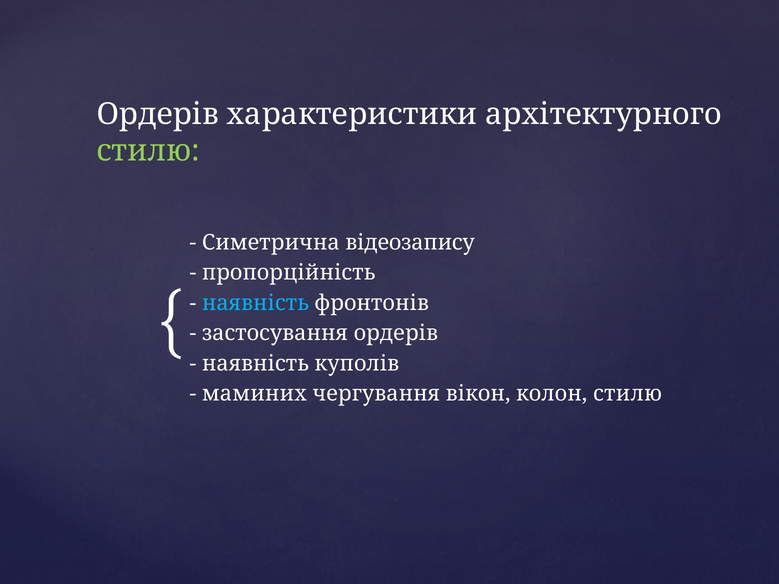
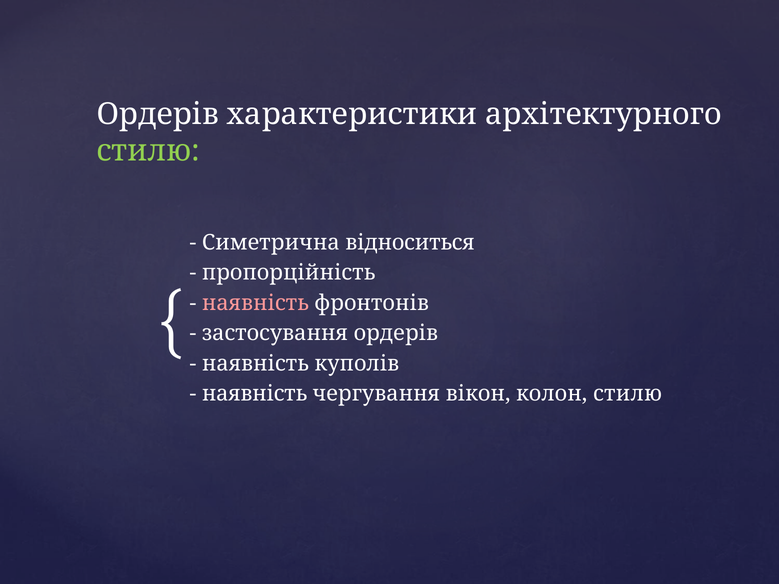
відеозапису: відеозапису -> відноситься
наявність at (255, 303) colour: light blue -> pink
маминих at (254, 394): маминих -> наявність
